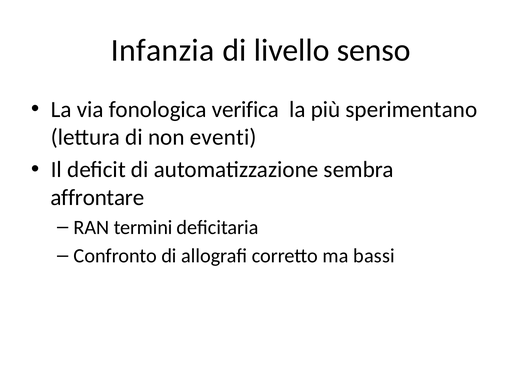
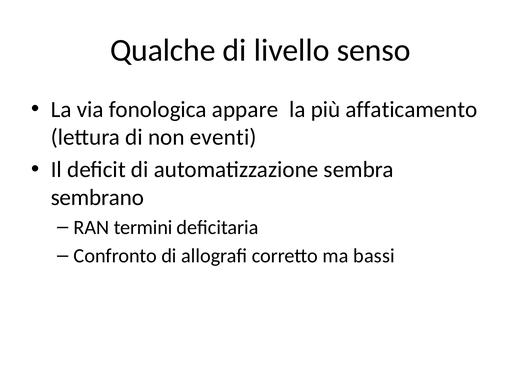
Infanzia: Infanzia -> Qualche
verifica: verifica -> appare
sperimentano: sperimentano -> affaticamento
affrontare: affrontare -> sembrano
